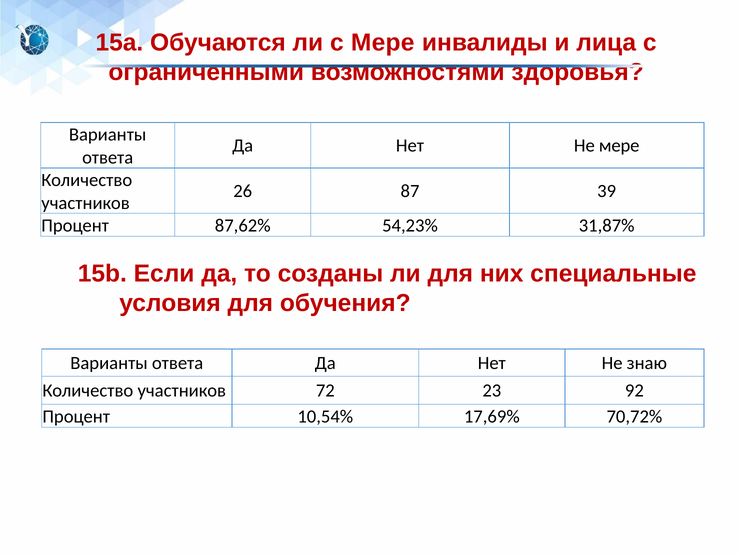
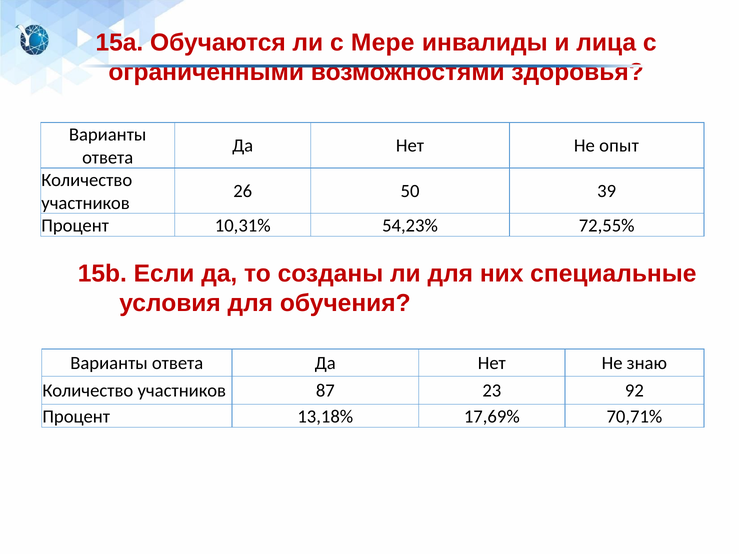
Не мере: мере -> опыт
87: 87 -> 50
87,62%: 87,62% -> 10,31%
31,87%: 31,87% -> 72,55%
72: 72 -> 87
10,54%: 10,54% -> 13,18%
70,72%: 70,72% -> 70,71%
